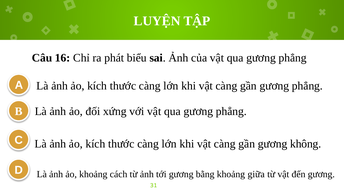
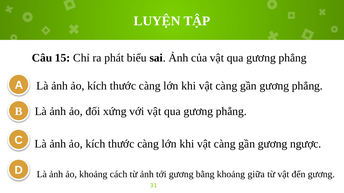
16: 16 -> 15
không: không -> ngược
